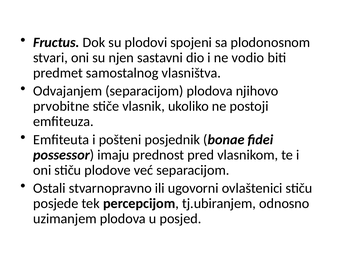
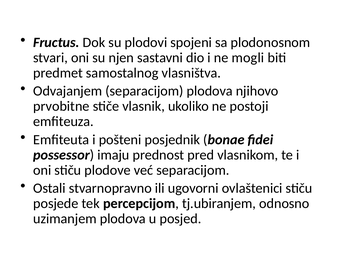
vodio: vodio -> mogli
